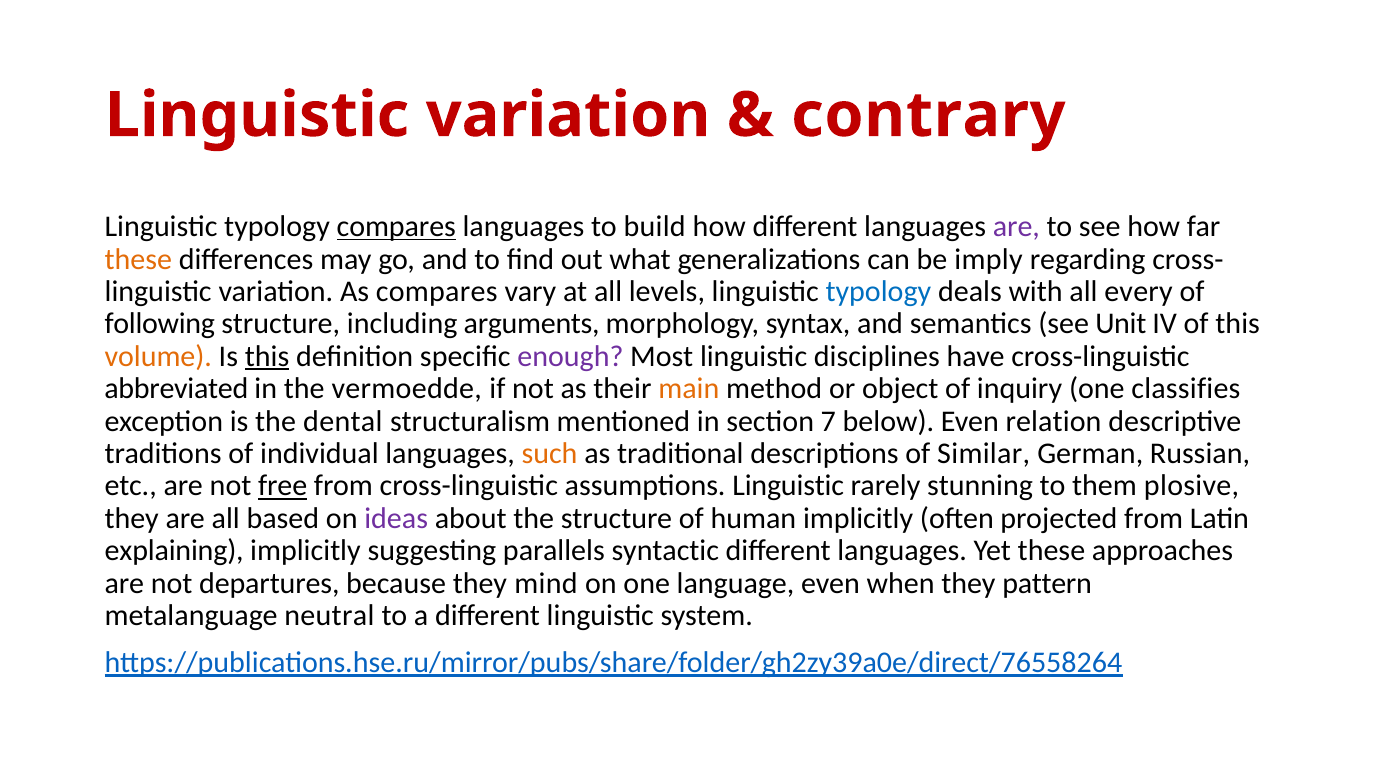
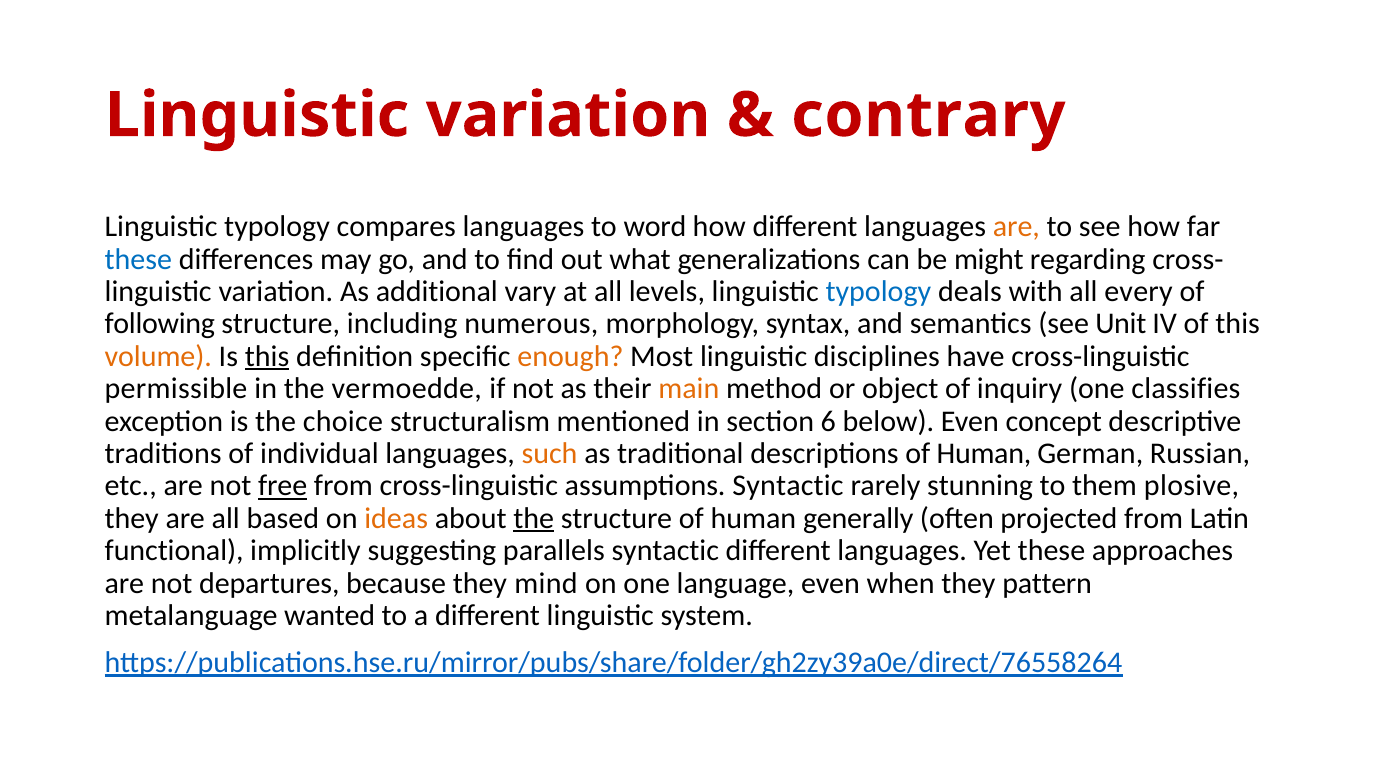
compares at (396, 227) underline: present -> none
build: build -> word
are at (1016, 227) colour: purple -> orange
these at (138, 259) colour: orange -> blue
imply: imply -> might
As compares: compares -> additional
arguments: arguments -> numerous
enough colour: purple -> orange
abbreviated: abbreviated -> permissible
dental: dental -> choice
7: 7 -> 6
relation: relation -> concept
descriptions of Similar: Similar -> Human
assumptions Linguistic: Linguistic -> Syntactic
ideas colour: purple -> orange
the at (534, 519) underline: none -> present
human implicitly: implicitly -> generally
explaining: explaining -> functional
neutral: neutral -> wanted
